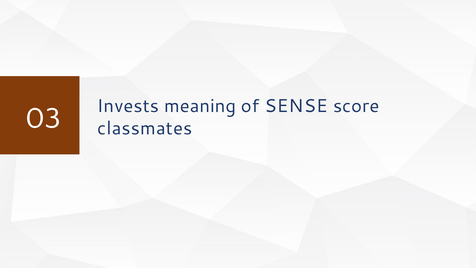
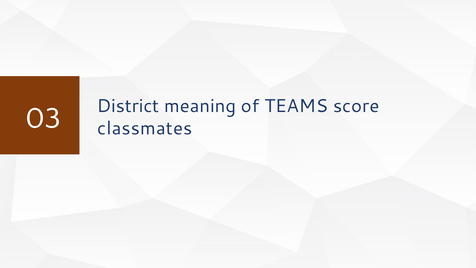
Invests: Invests -> District
SENSE: SENSE -> TEAMS
